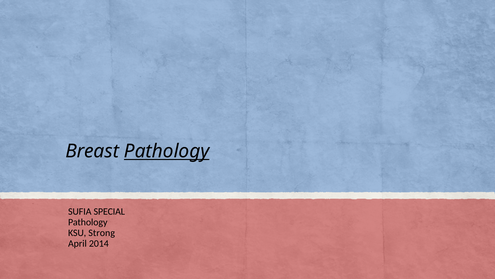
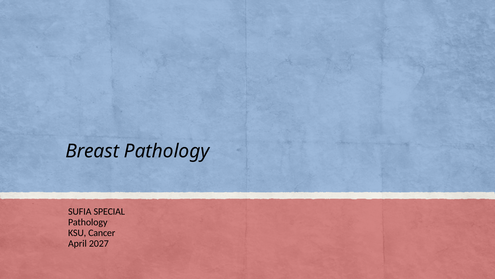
Pathology at (167, 151) underline: present -> none
Strong: Strong -> Cancer
2014: 2014 -> 2027
